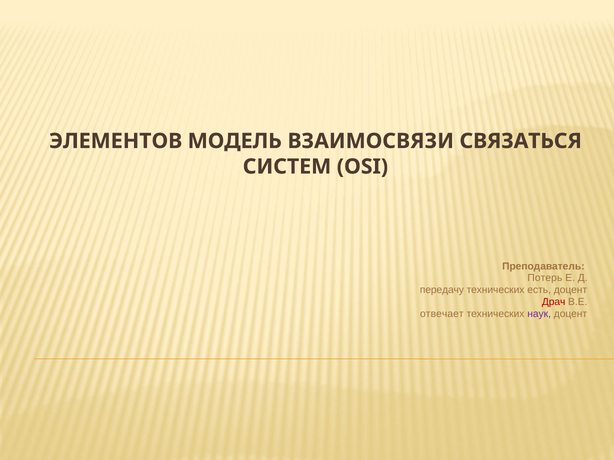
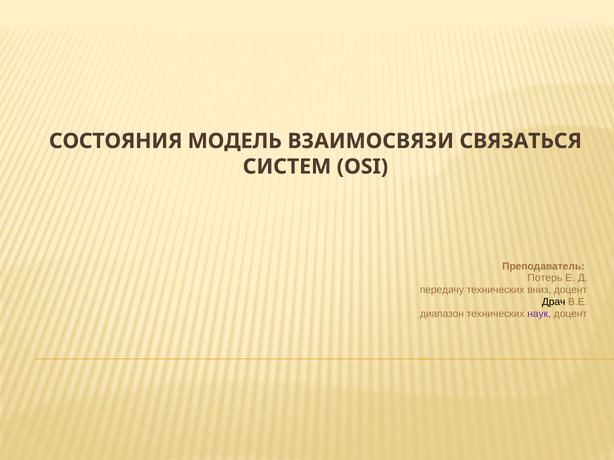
ЭЛЕМЕНТОВ: ЭЛЕМЕНТОВ -> СОСТОЯНИЯ
есть: есть -> вниз
Драч colour: red -> black
отвечает: отвечает -> диапазон
